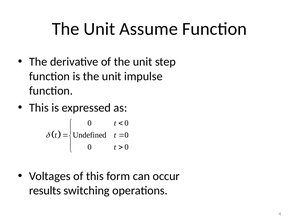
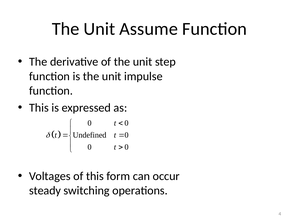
results: results -> steady
